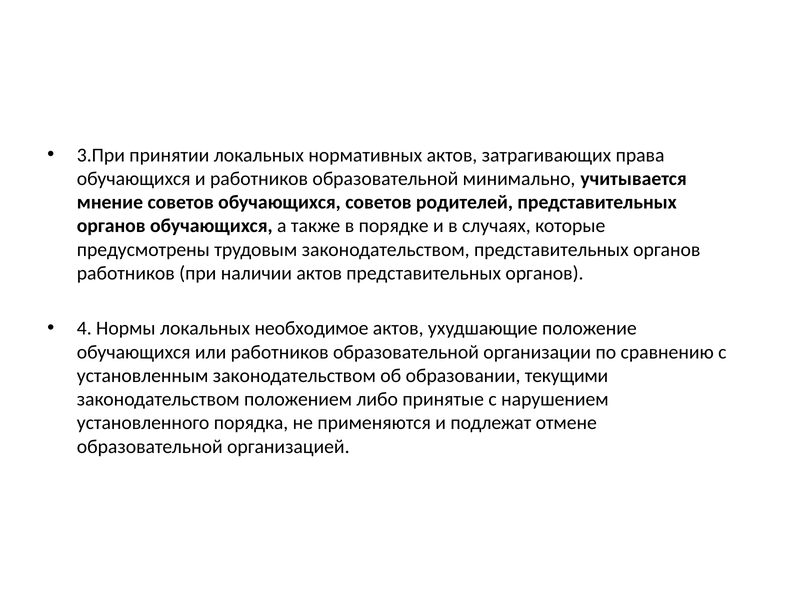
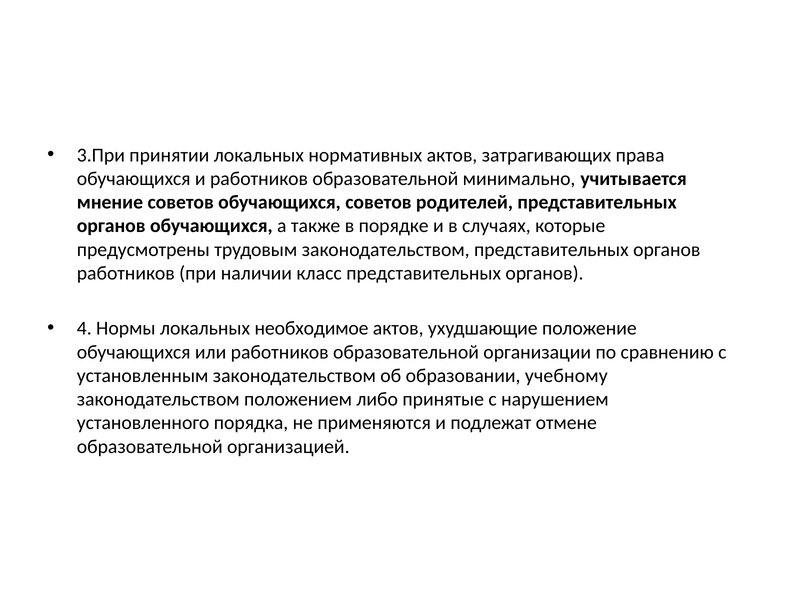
наличии актов: актов -> класс
текущими: текущими -> учебному
